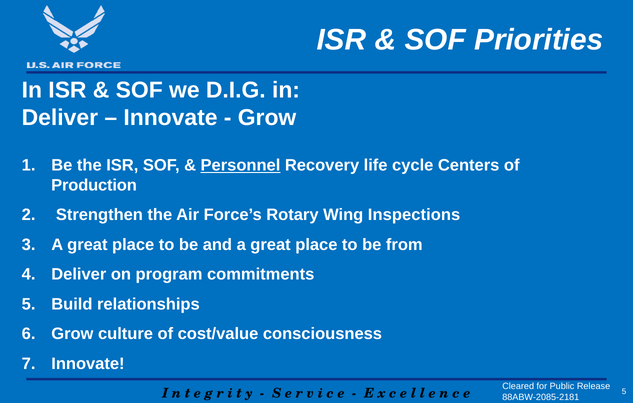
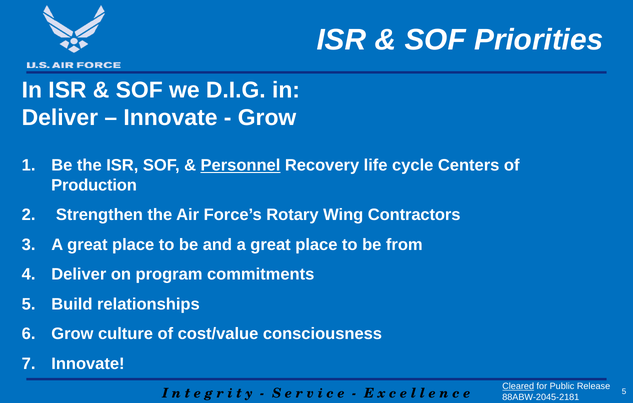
Inspections: Inspections -> Contractors
Cleared underline: none -> present
88ABW-2085-2181: 88ABW-2085-2181 -> 88ABW-2045-2181
